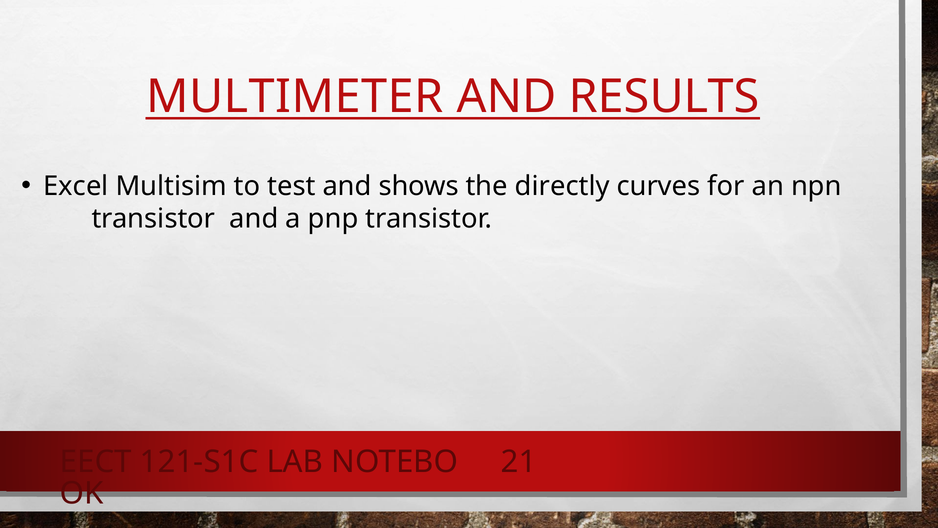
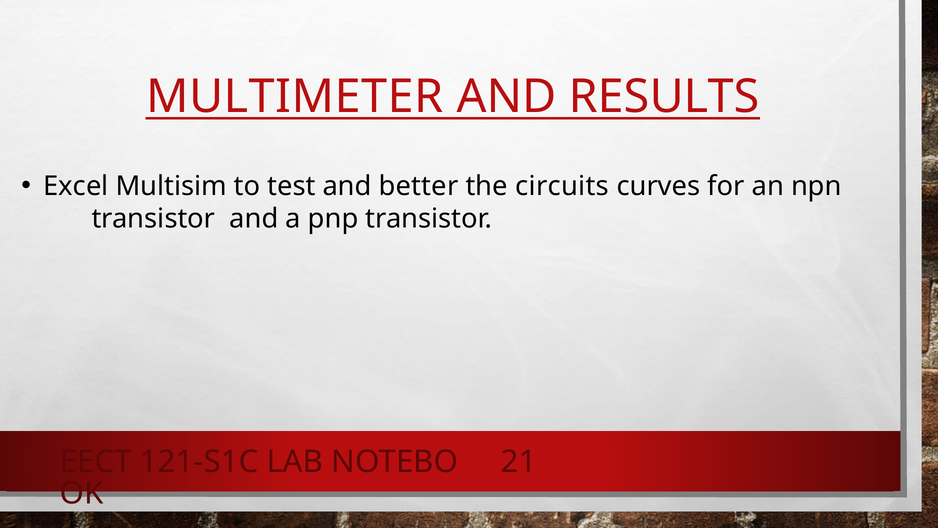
shows: shows -> better
directly: directly -> circuits
